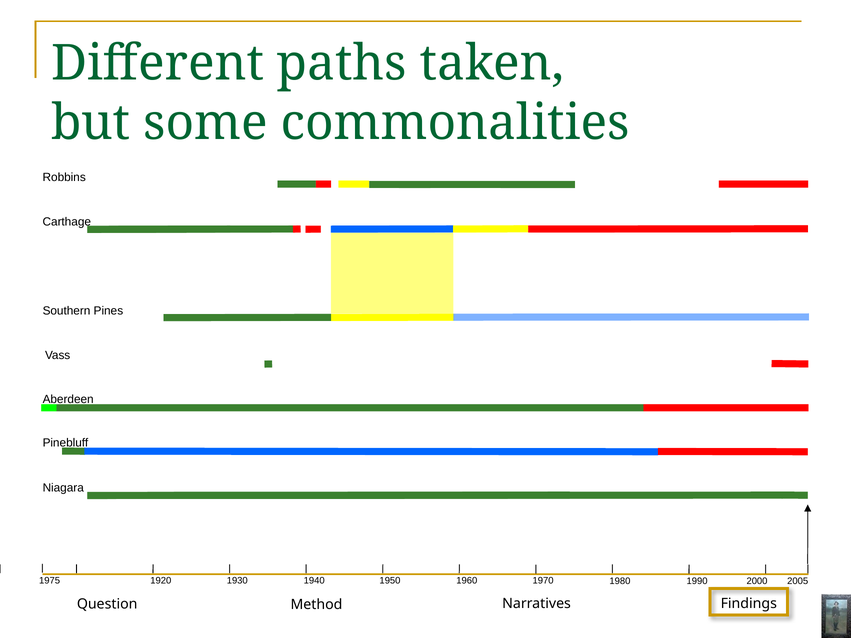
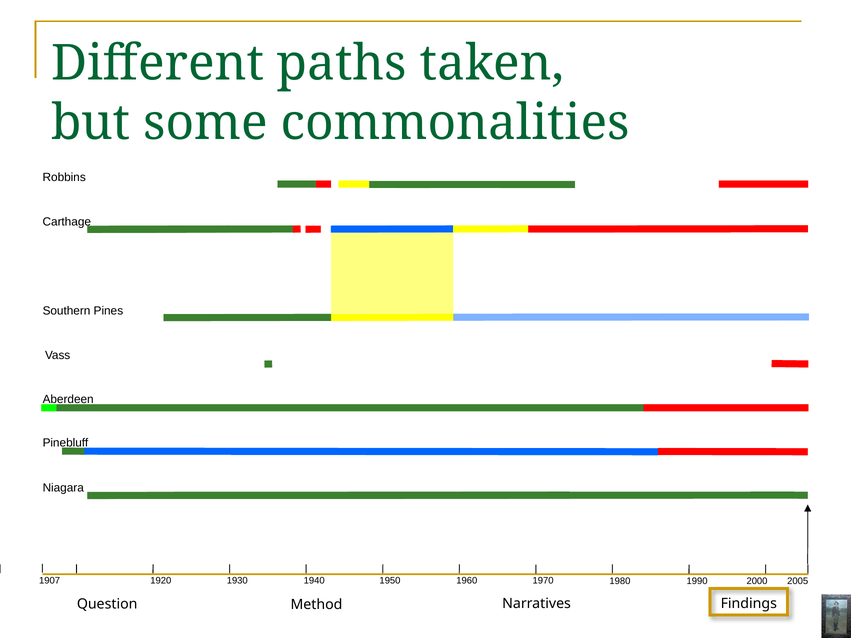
1975: 1975 -> 1907
